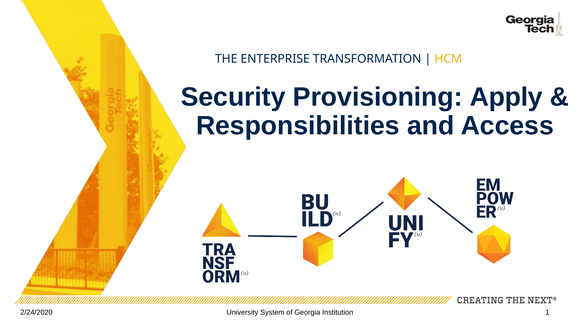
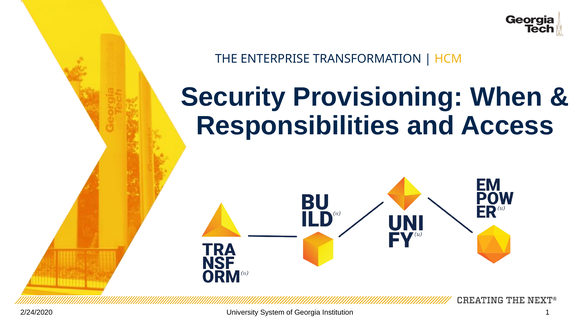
Apply: Apply -> When
